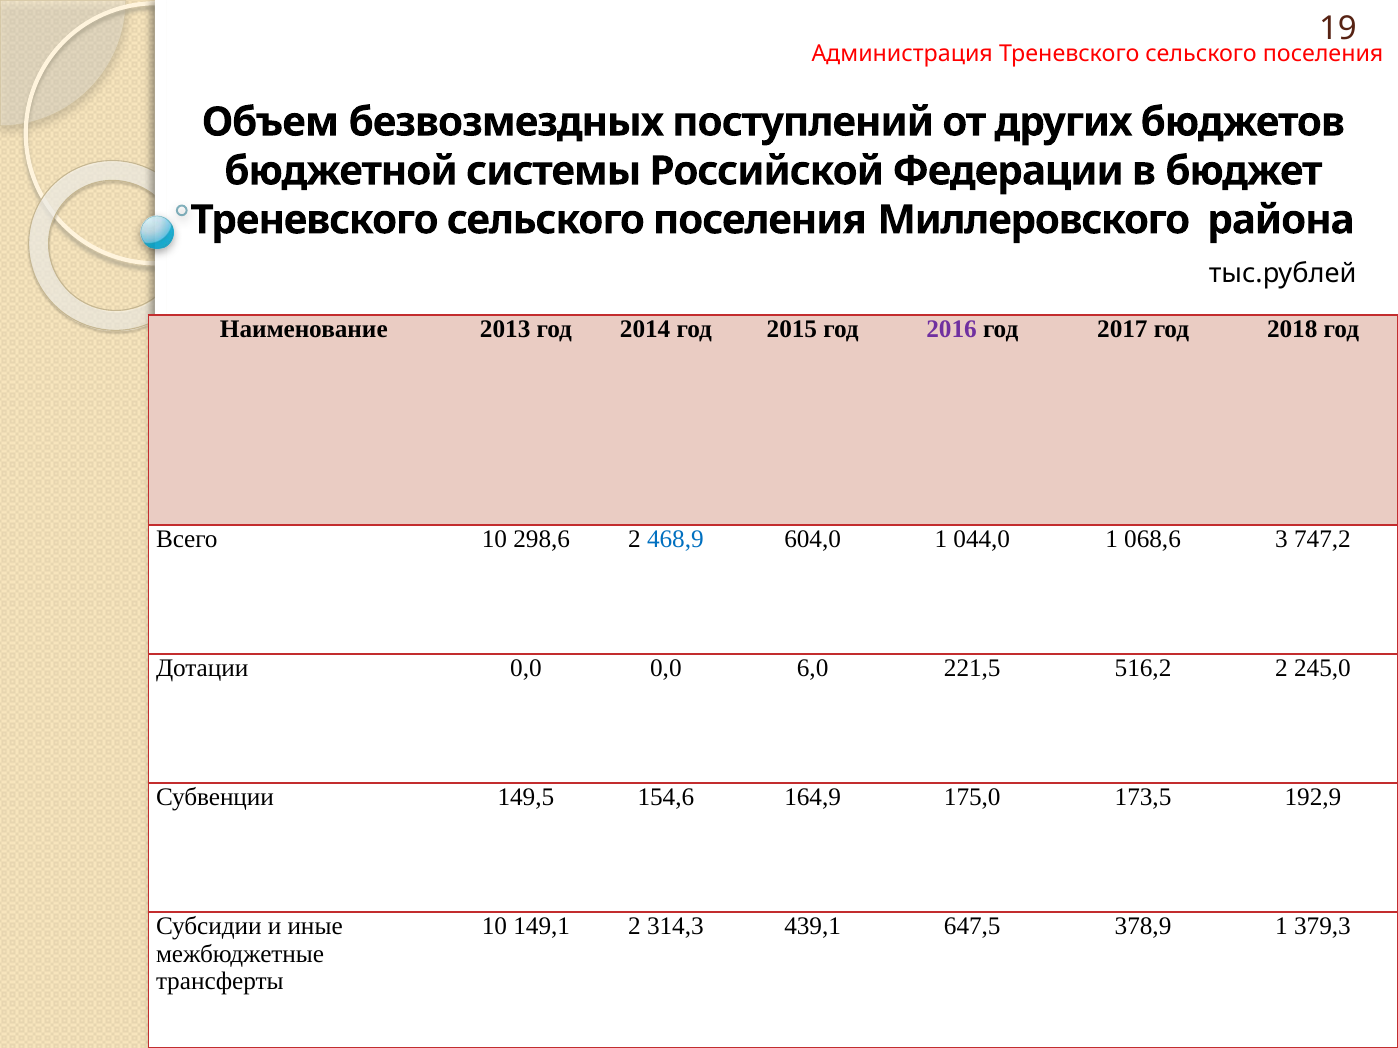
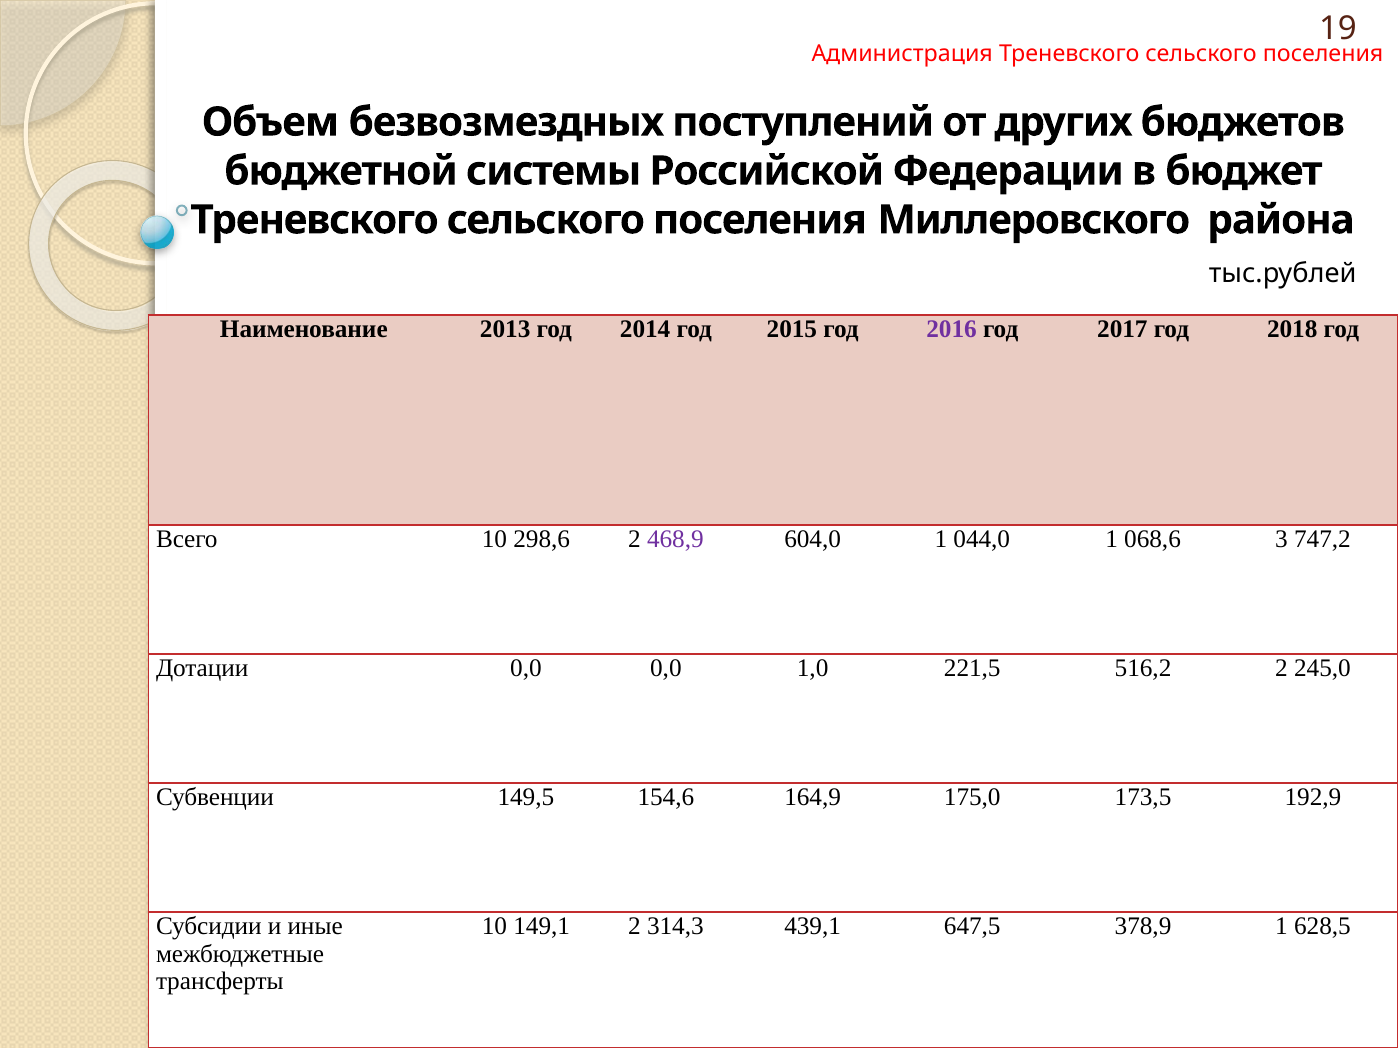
468,9 colour: blue -> purple
6,0: 6,0 -> 1,0
379,3: 379,3 -> 628,5
